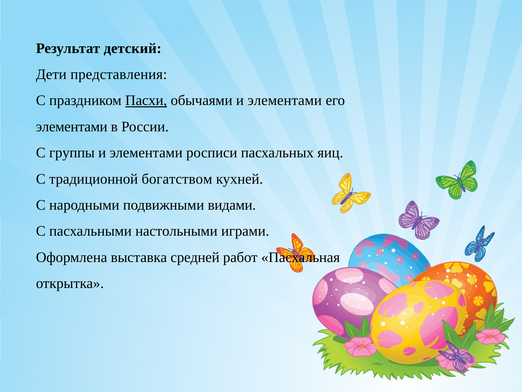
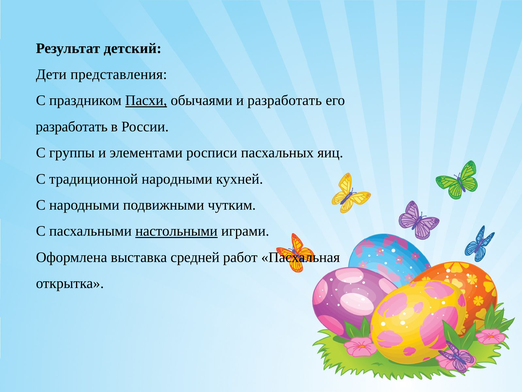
обычаями и элементами: элементами -> разработать
элементами at (72, 126): элементами -> разработать
традиционной богатством: богатством -> народными
видами: видами -> чутким
настольными underline: none -> present
